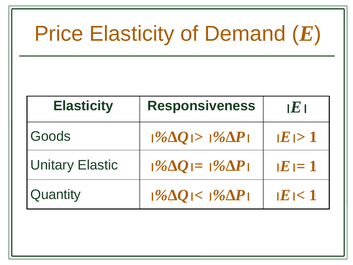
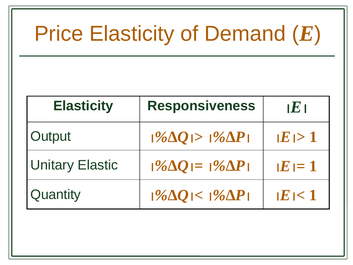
Goods: Goods -> Output
